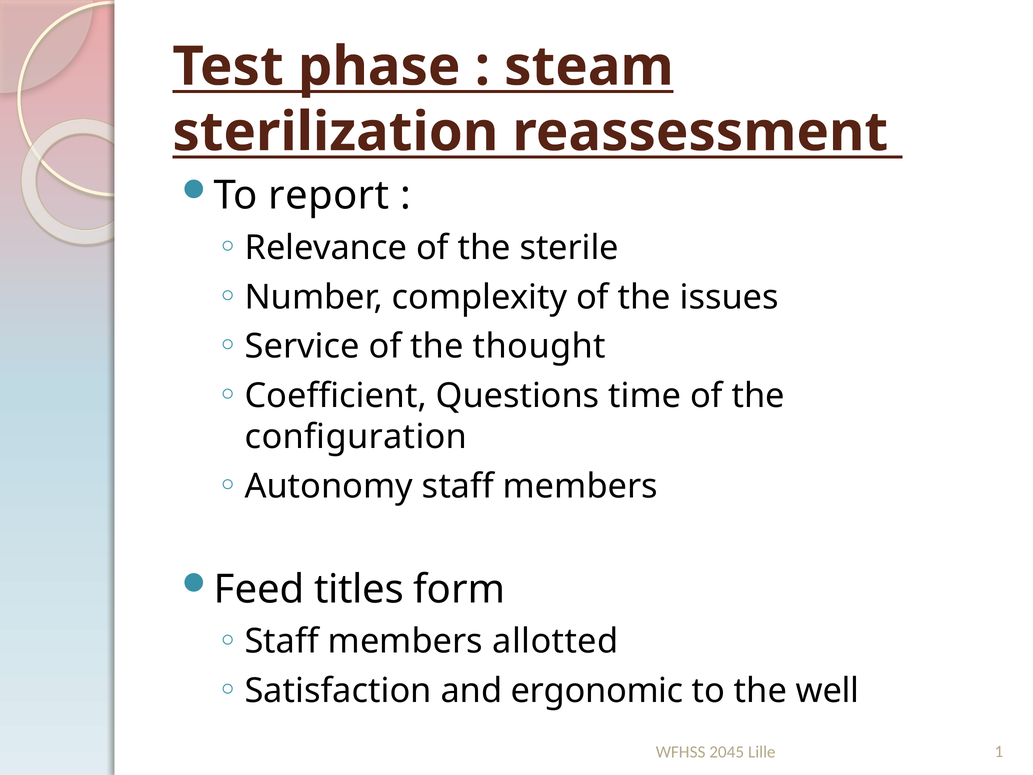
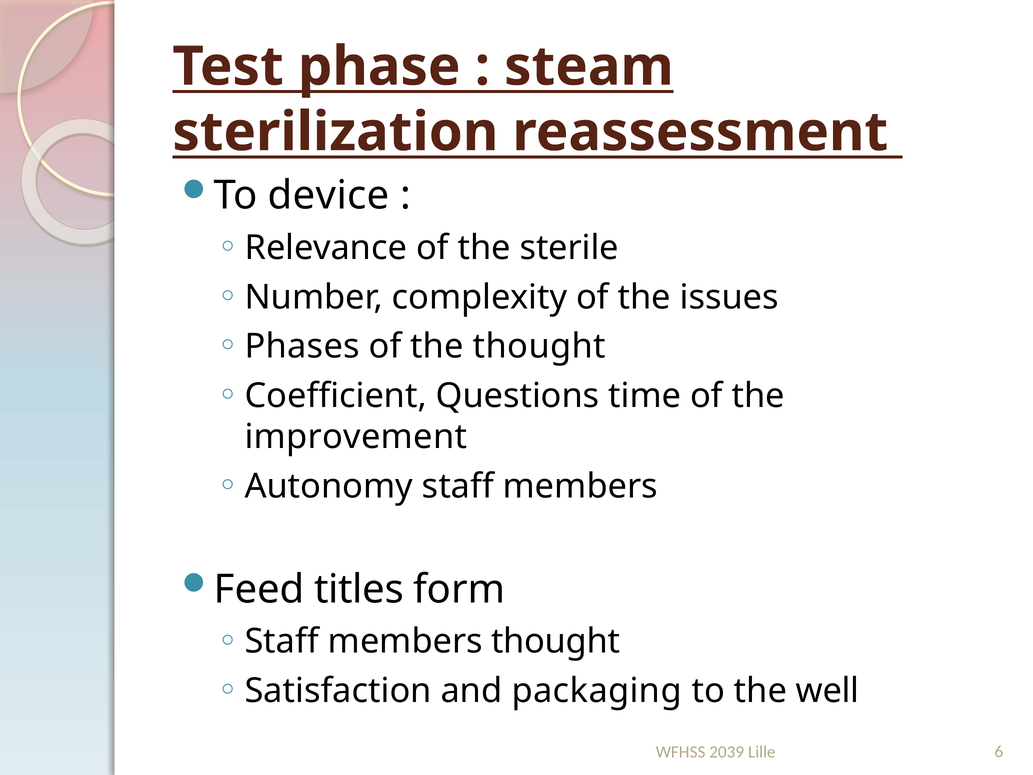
report: report -> device
Service: Service -> Phases
configuration: configuration -> improvement
members allotted: allotted -> thought
ergonomic: ergonomic -> packaging
2045: 2045 -> 2039
1: 1 -> 6
